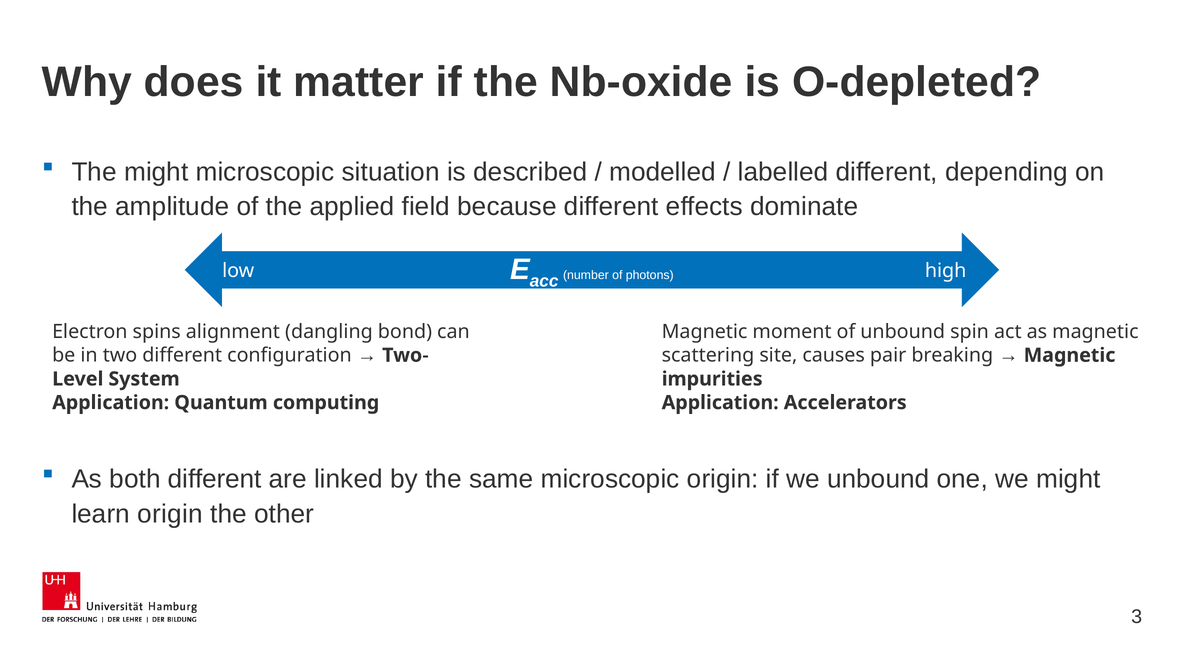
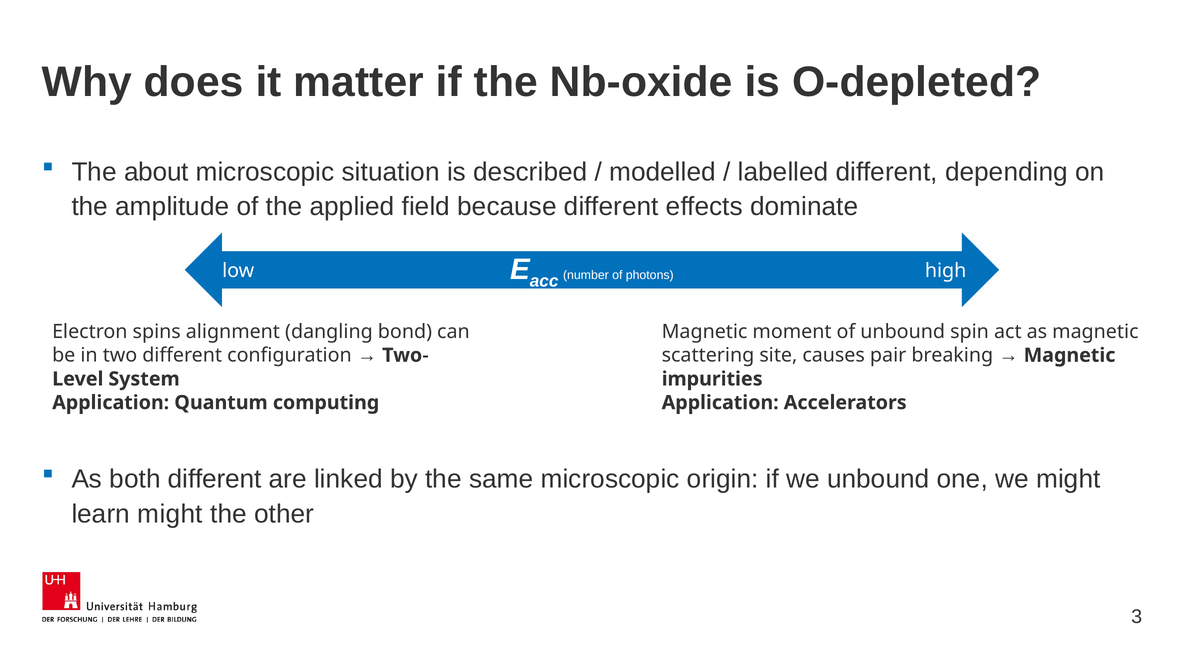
The might: might -> about
learn origin: origin -> might
